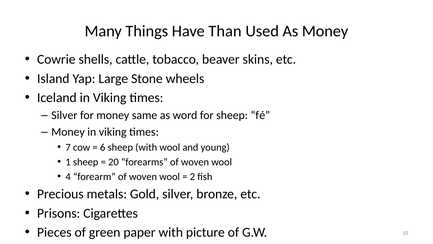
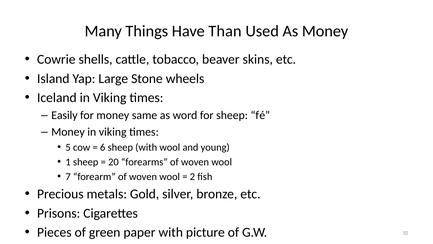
Silver at (64, 115): Silver -> Easily
7: 7 -> 5
4: 4 -> 7
